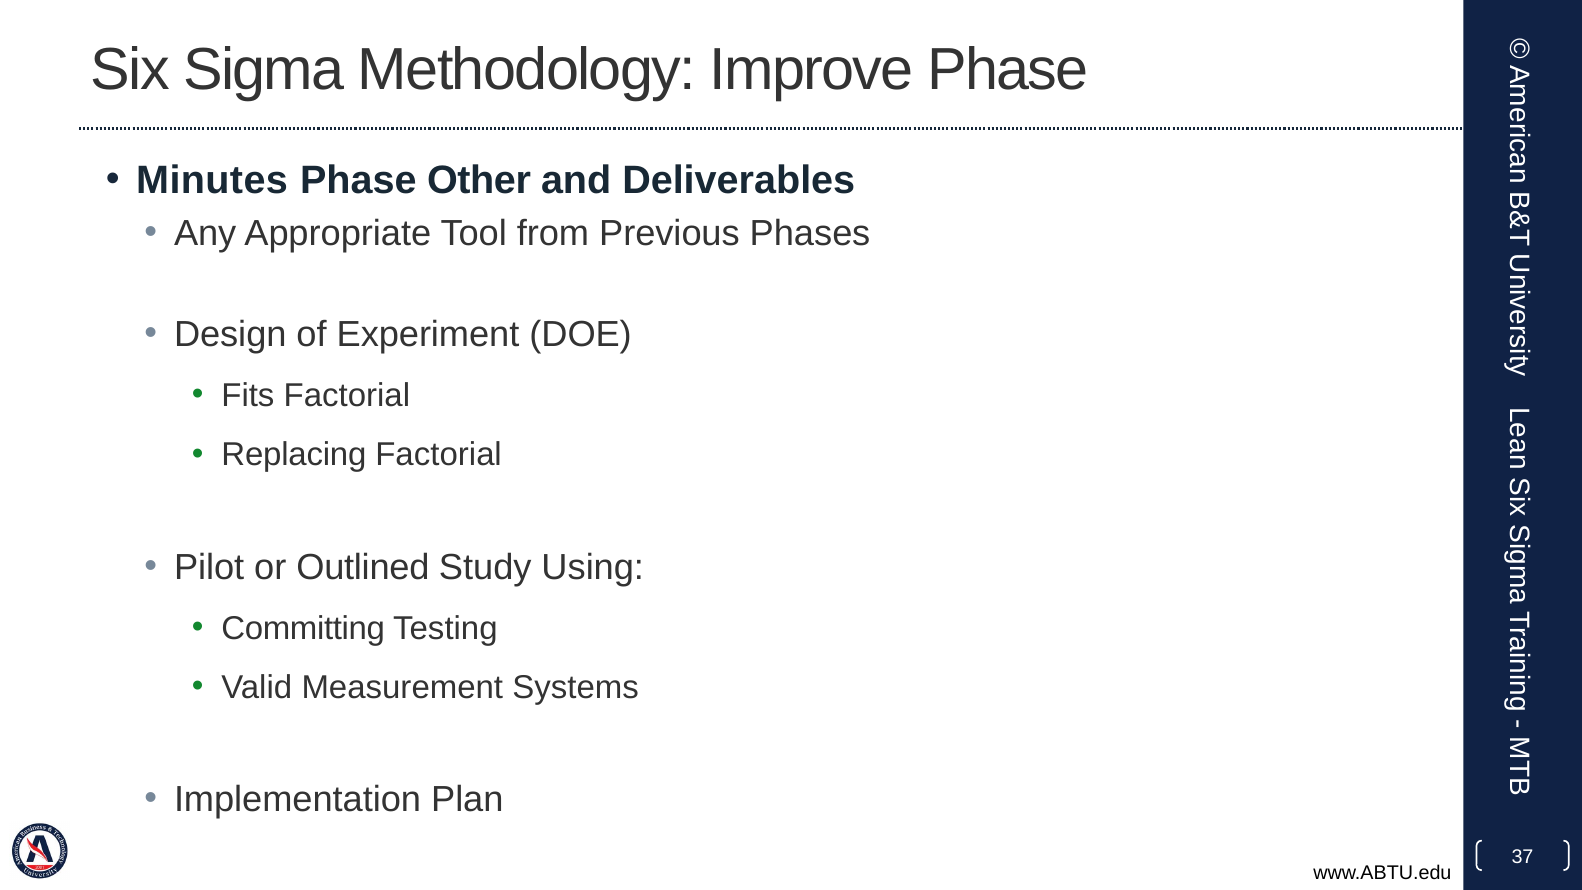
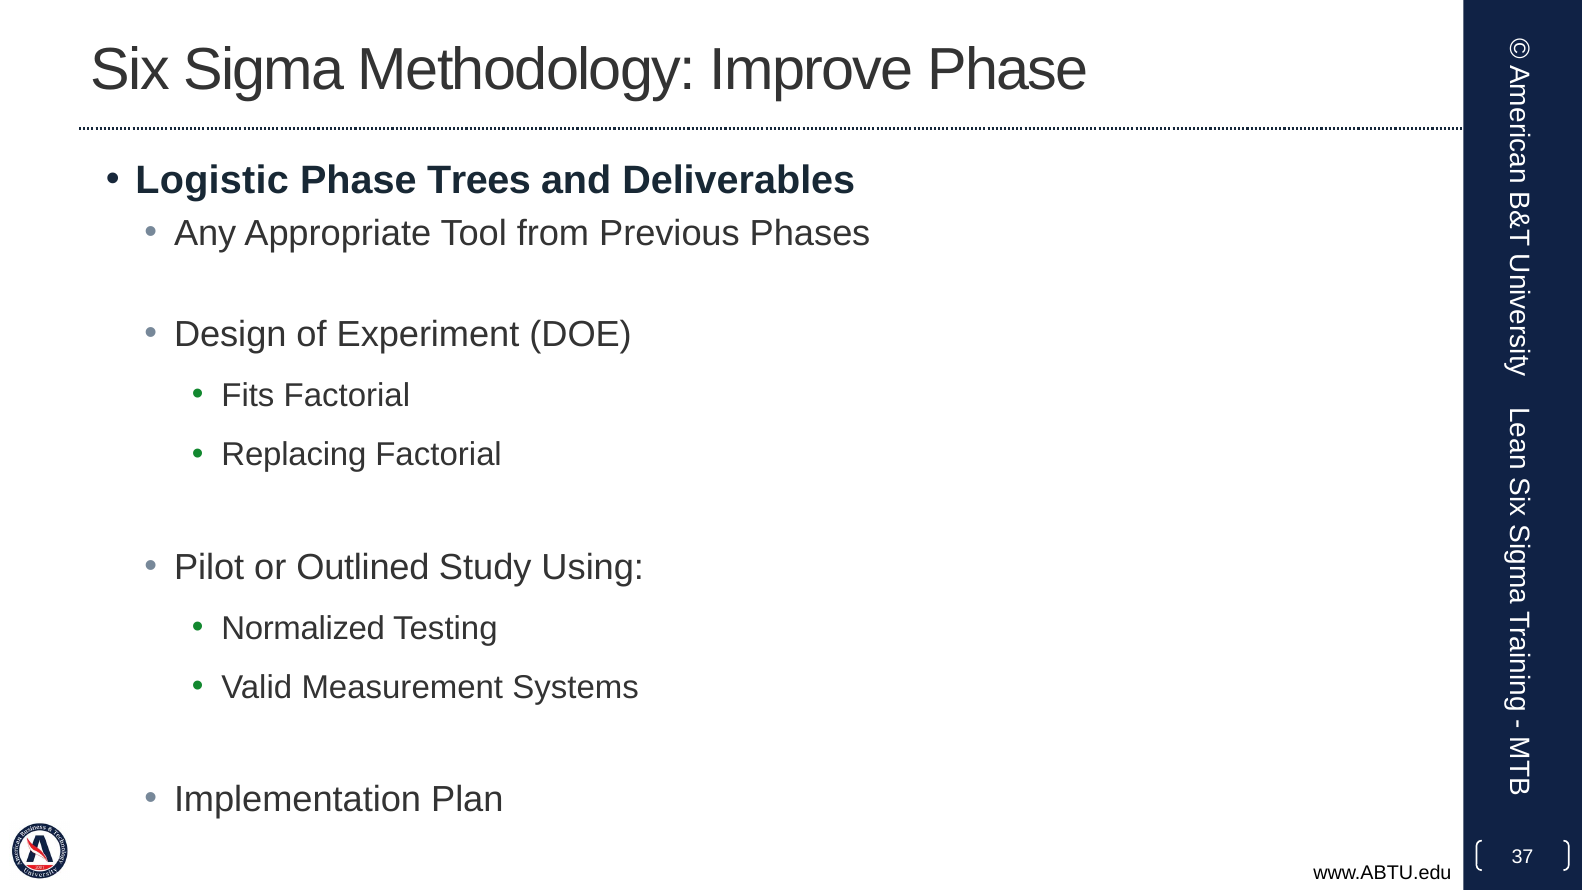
Minutes: Minutes -> Logistic
Other: Other -> Trees
Committing: Committing -> Normalized
